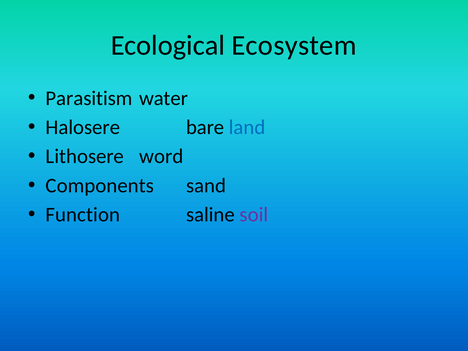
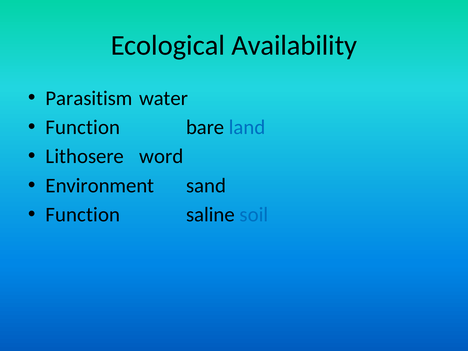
Ecosystem: Ecosystem -> Availability
Halosere at (83, 127): Halosere -> Function
Components: Components -> Environment
soil colour: purple -> blue
